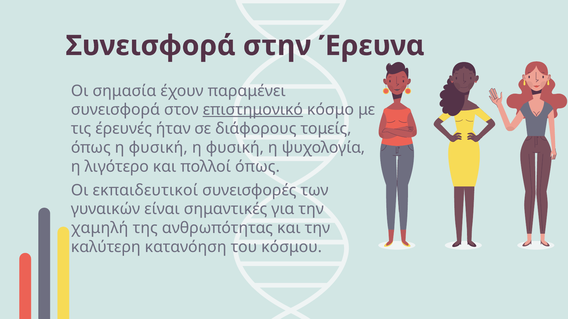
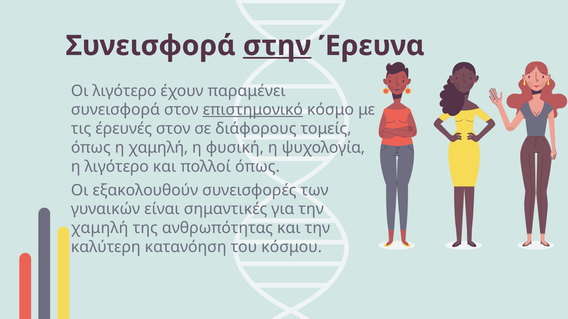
στην underline: none -> present
Οι σημασία: σημασία -> λιγότερο
έρευνές ήταν: ήταν -> στον
όπως η φυσική: φυσική -> χαμηλή
εκπαιδευτικοί: εκπαιδευτικοί -> εξακολουθούν
